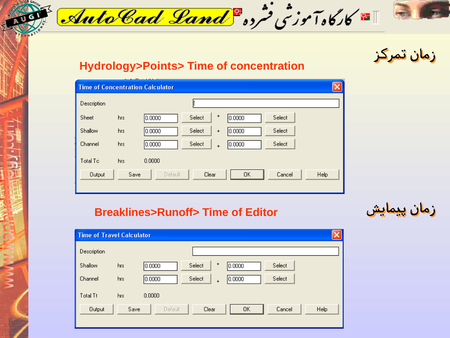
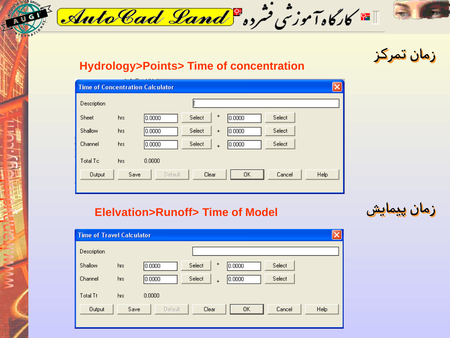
Breaklines>Runoff>: Breaklines>Runoff> -> Elelvation>Runoff>
Editor: Editor -> Model
